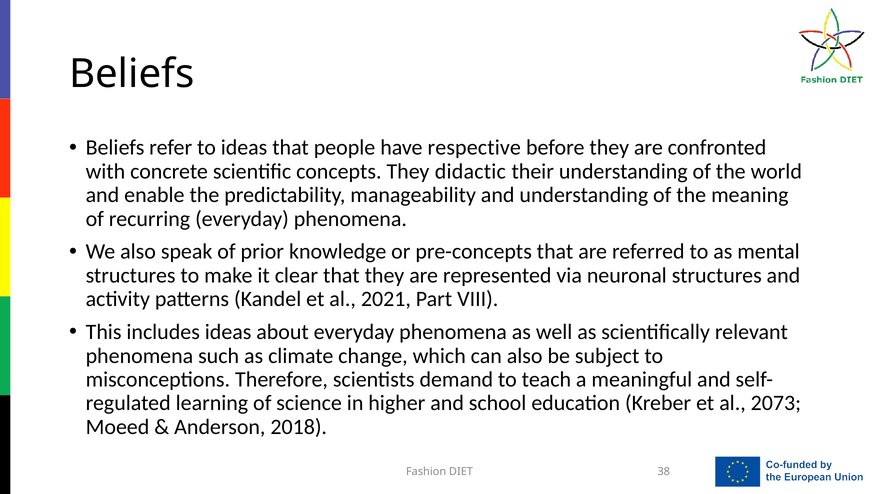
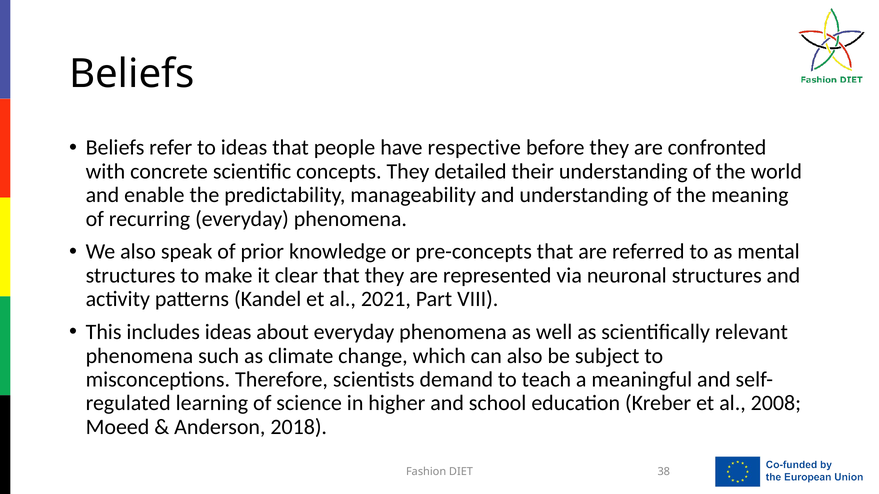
didactic: didactic -> detailed
2073: 2073 -> 2008
